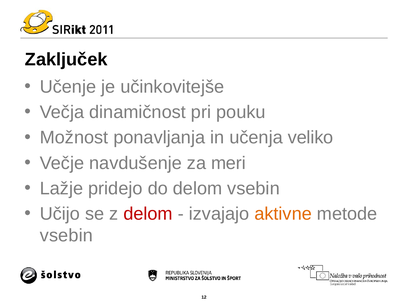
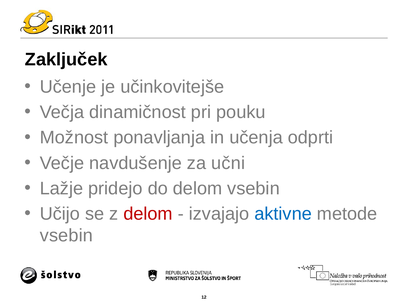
veliko: veliko -> odprti
meri: meri -> učni
aktivne colour: orange -> blue
